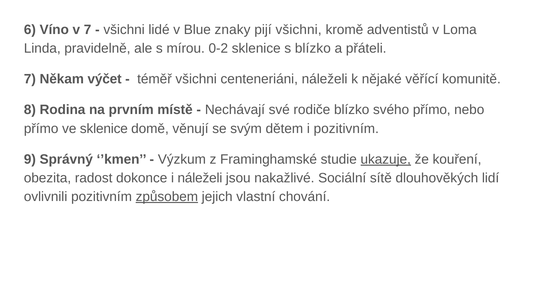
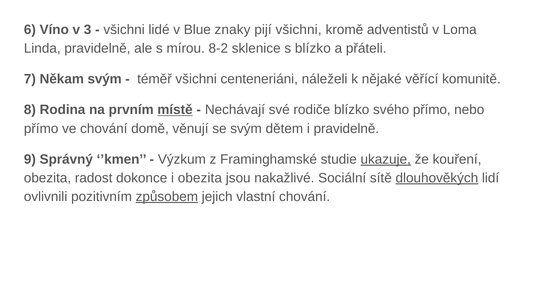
v 7: 7 -> 3
0-2: 0-2 -> 8-2
Někam výčet: výčet -> svým
místě underline: none -> present
ve sklenice: sklenice -> chování
i pozitivním: pozitivním -> pravidelně
i náleželi: náleželi -> obezita
dlouhověkých underline: none -> present
